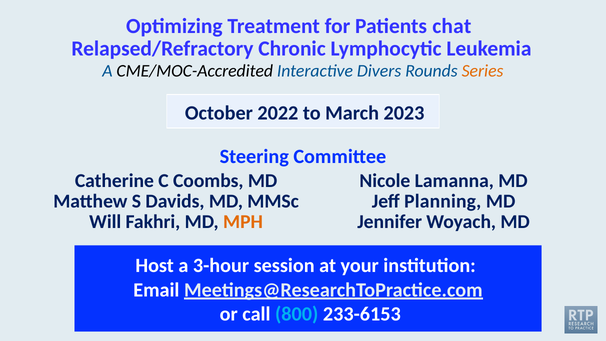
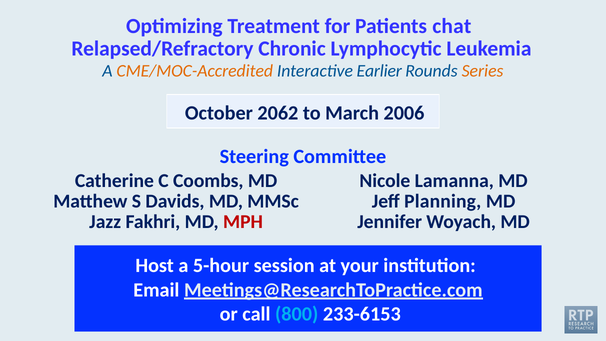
CME/MOC-Accredited colour: black -> orange
Divers: Divers -> Earlier
2022: 2022 -> 2062
2023: 2023 -> 2006
Will: Will -> Jazz
MPH colour: orange -> red
3-hour: 3-hour -> 5-hour
